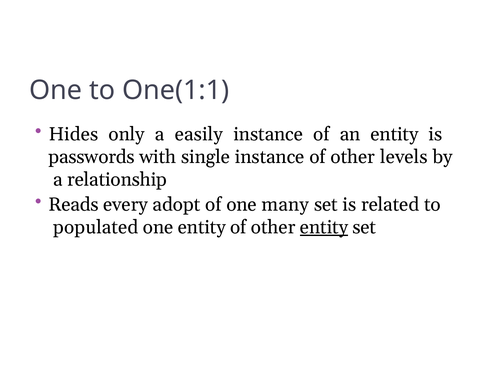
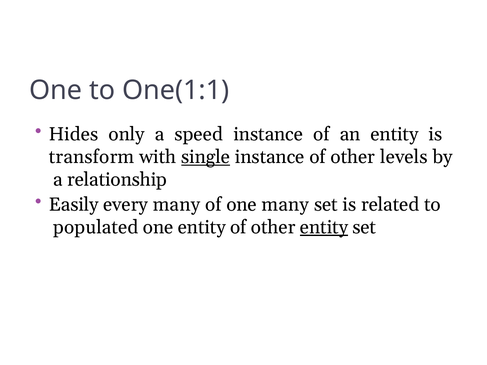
easily: easily -> speed
passwords: passwords -> transform
single underline: none -> present
Reads: Reads -> Easily
every adopt: adopt -> many
